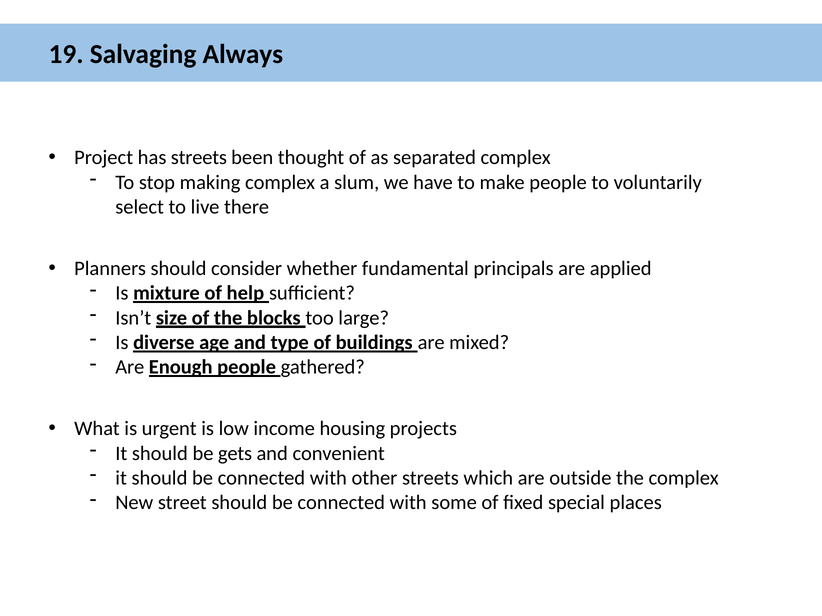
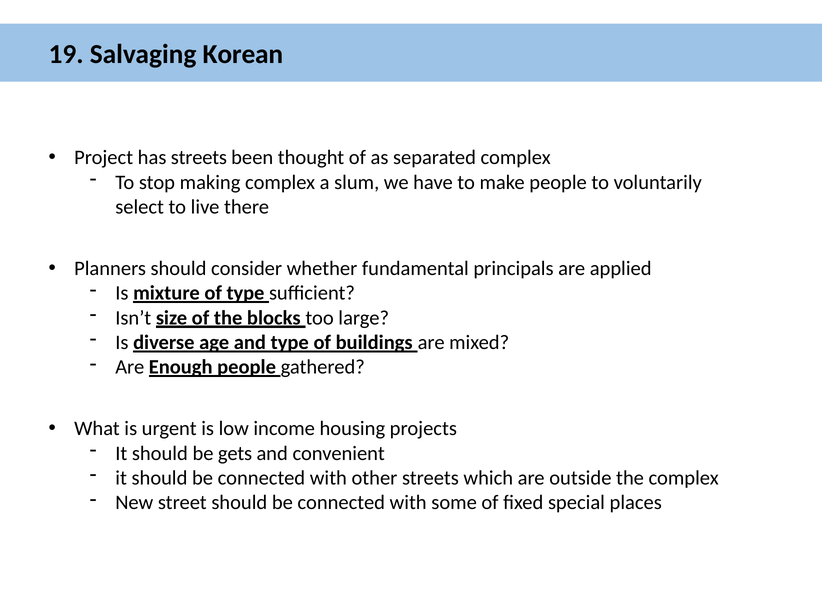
Always: Always -> Korean
of help: help -> type
